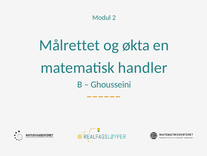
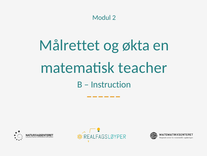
handler: handler -> teacher
Ghousseini: Ghousseini -> Instruction
